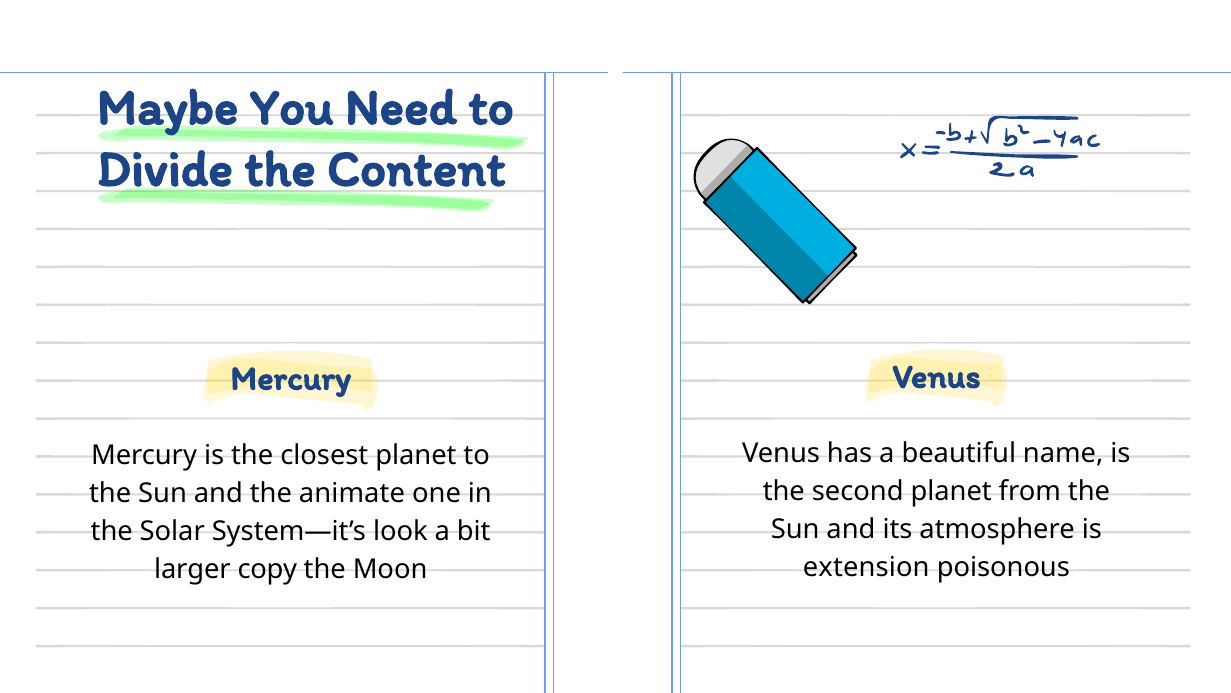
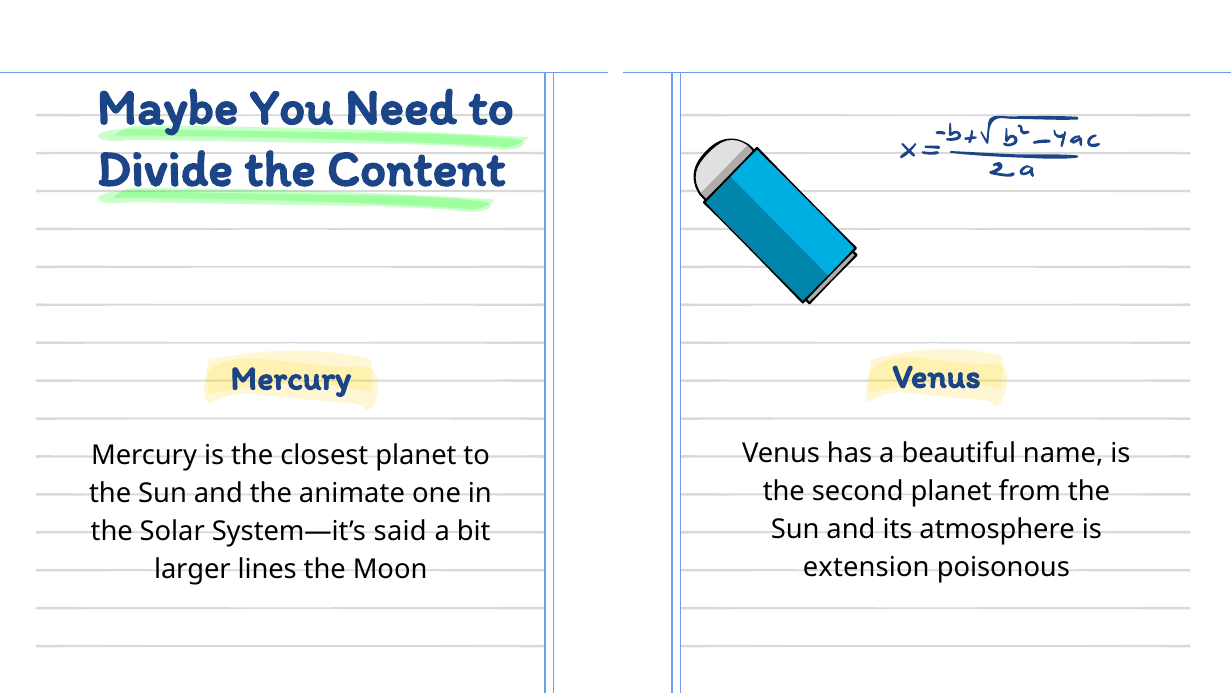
look: look -> said
copy: copy -> lines
